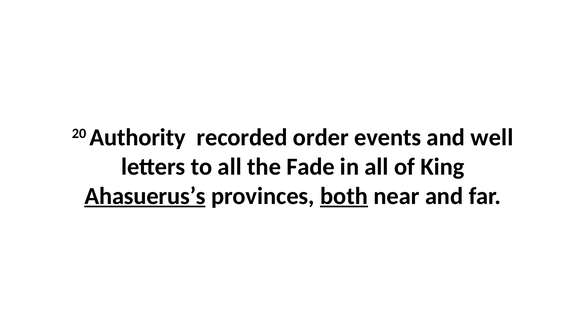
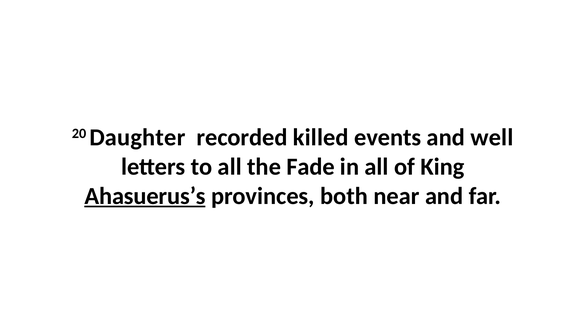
Authority: Authority -> Daughter
order: order -> killed
both underline: present -> none
